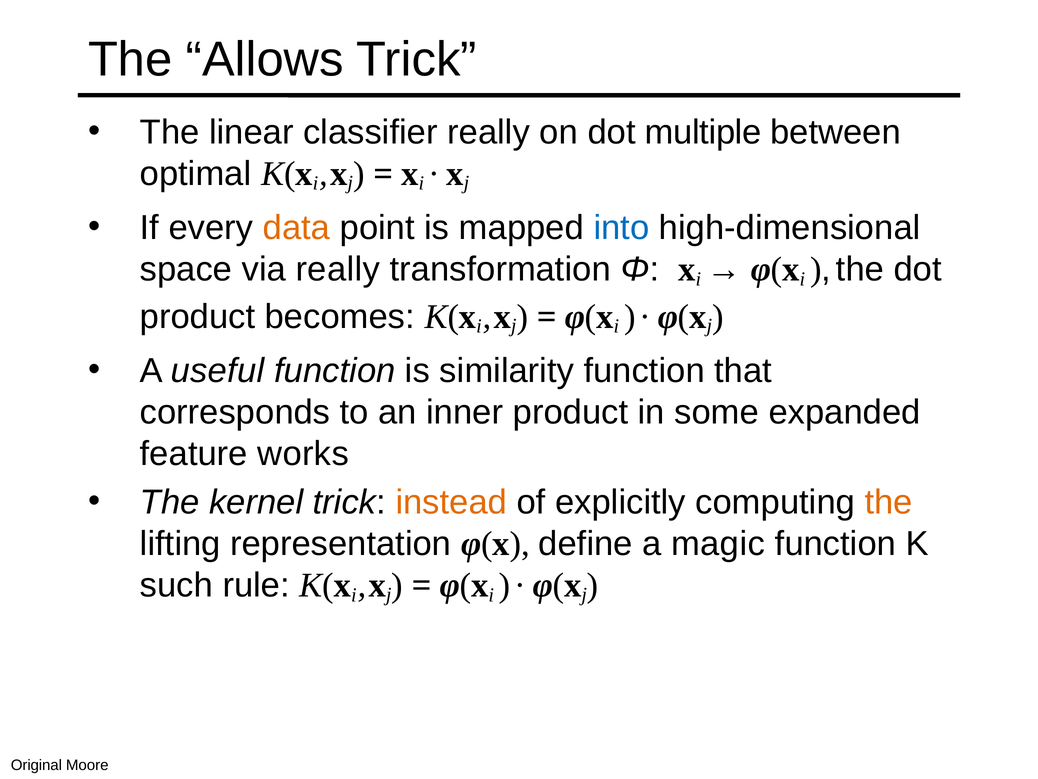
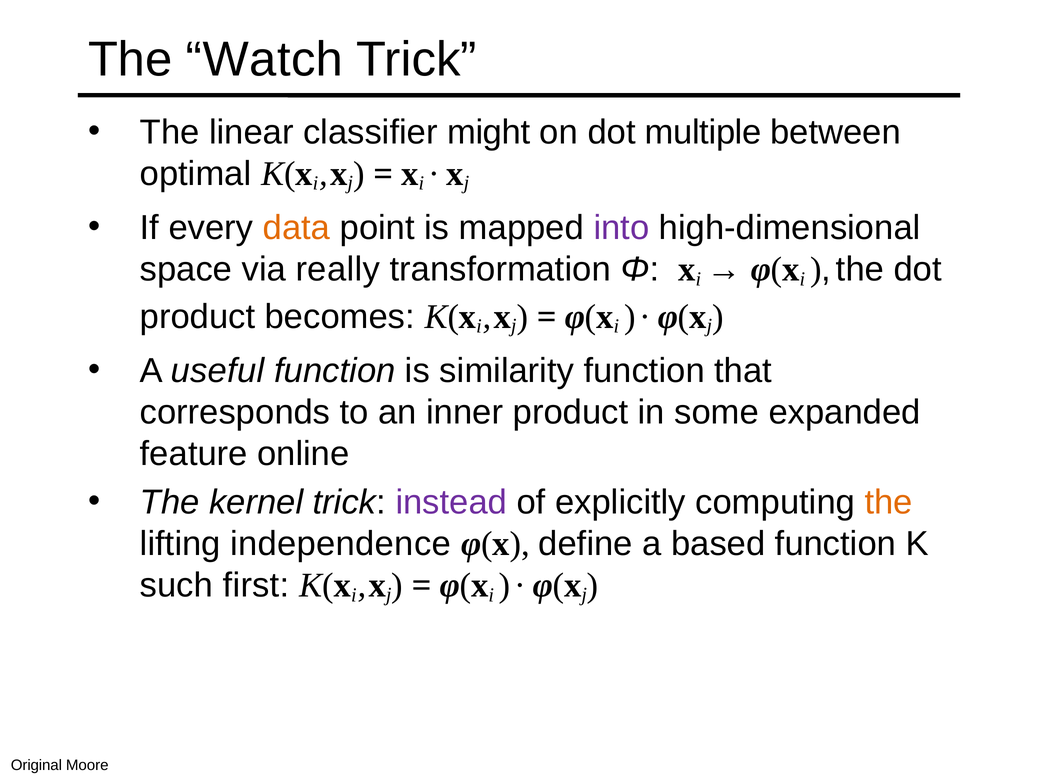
Allows: Allows -> Watch
classifier really: really -> might
into colour: blue -> purple
works: works -> online
instead colour: orange -> purple
representation: representation -> independence
magic: magic -> based
rule: rule -> first
